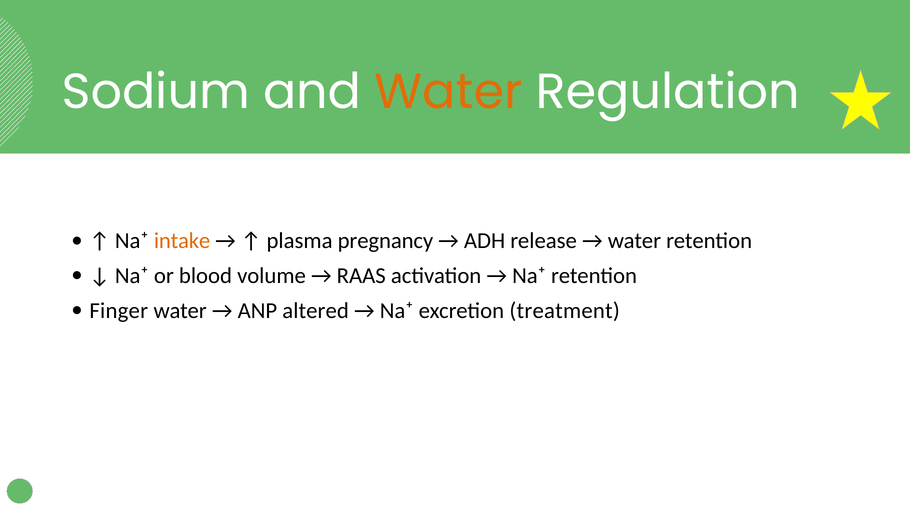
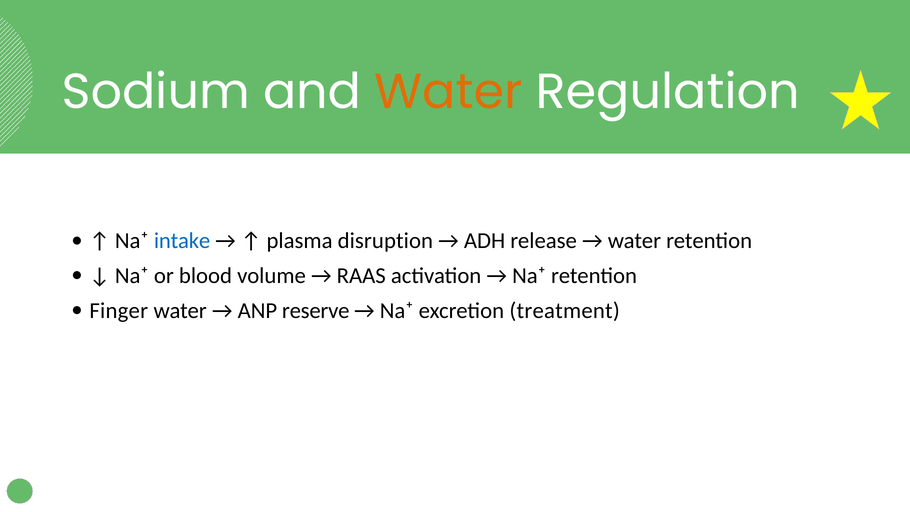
intake colour: orange -> blue
pregnancy: pregnancy -> disruption
altered: altered -> reserve
